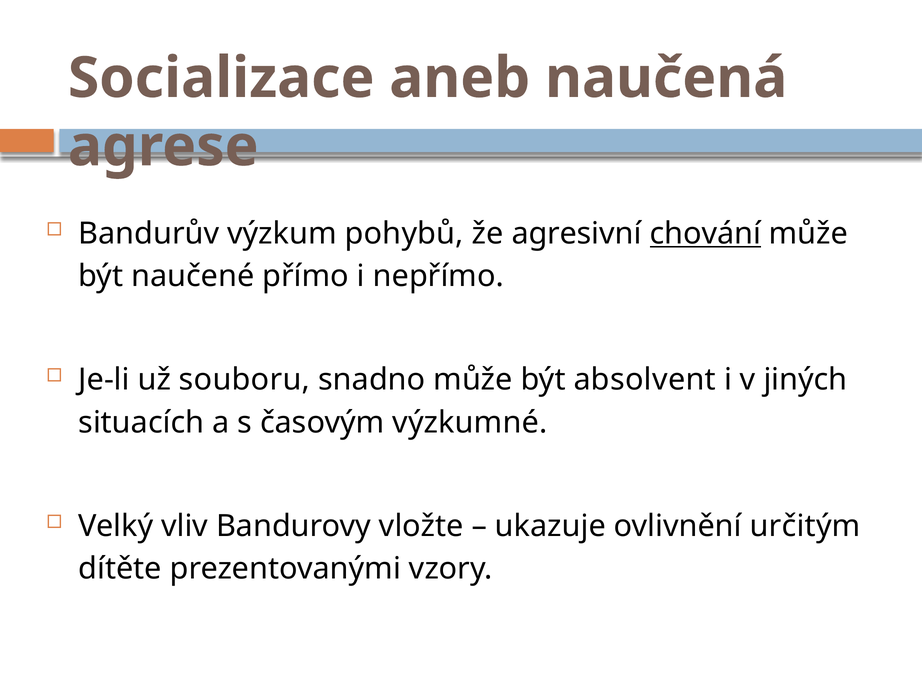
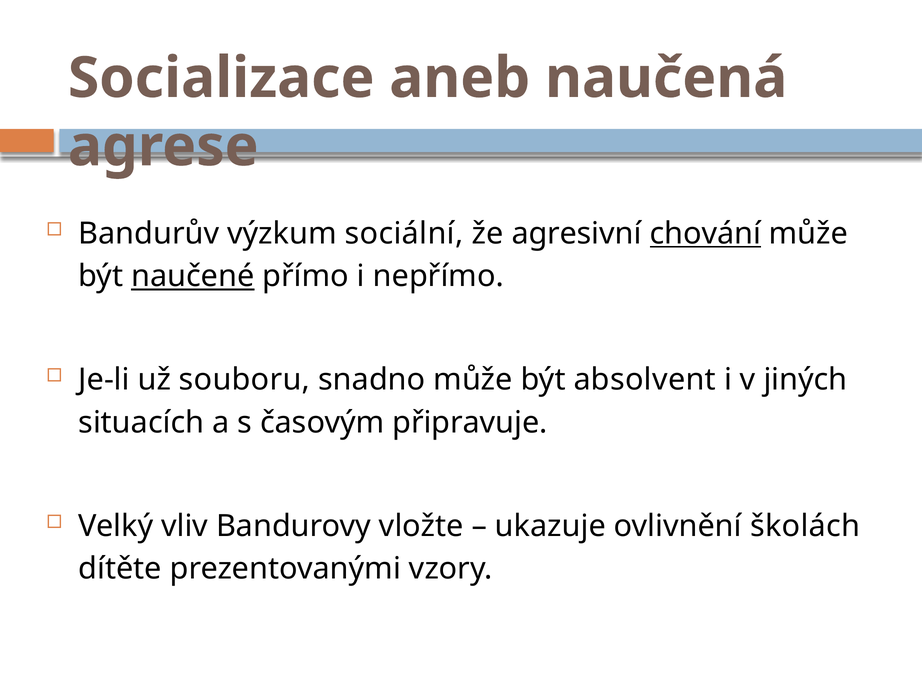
pohybů: pohybů -> sociální
naučené underline: none -> present
výzkumné: výzkumné -> připravuje
určitým: určitým -> školách
